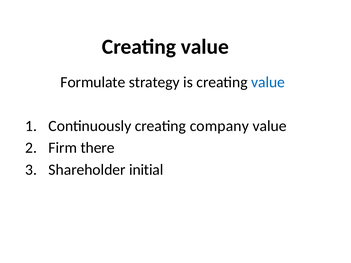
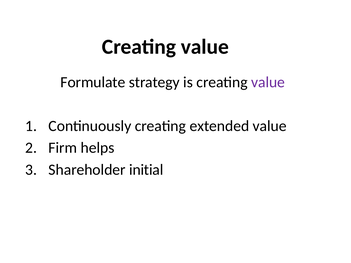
value at (268, 82) colour: blue -> purple
company: company -> extended
there: there -> helps
